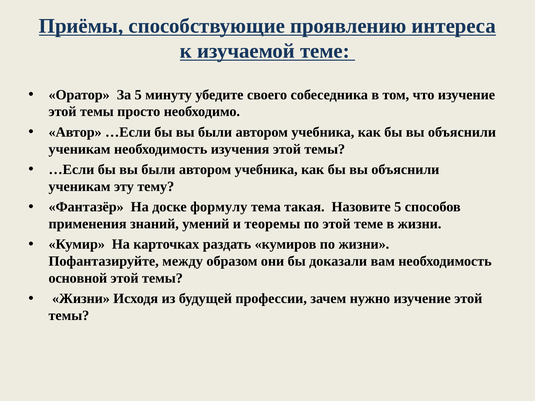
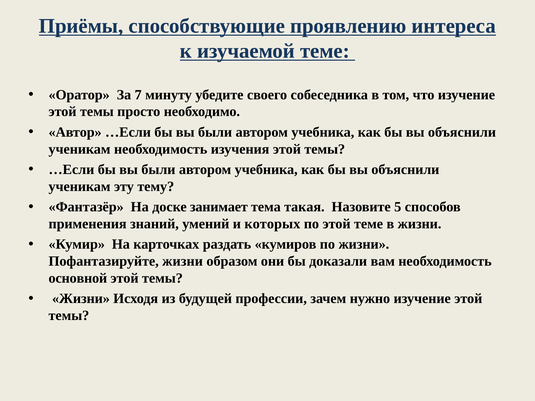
За 5: 5 -> 7
формулу: формулу -> занимает
теоремы: теоремы -> которых
Пофантазируйте между: между -> жизни
